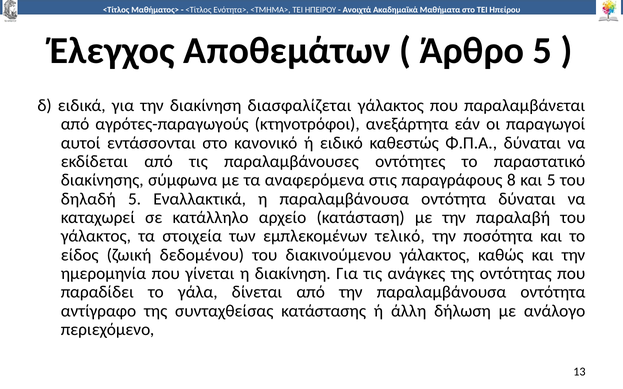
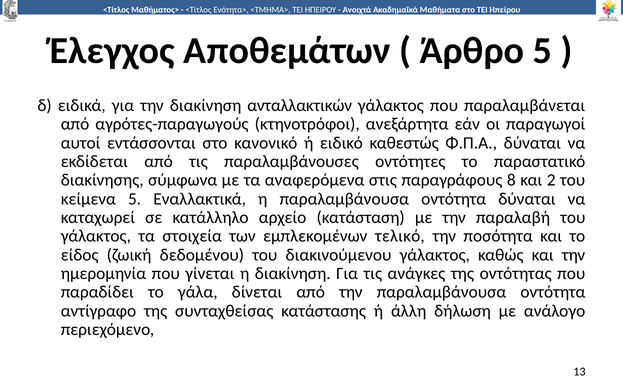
διασφαλίζεται: διασφαλίζεται -> ανταλλακτικών
και 5: 5 -> 2
δηλαδή: δηλαδή -> κείμενα
